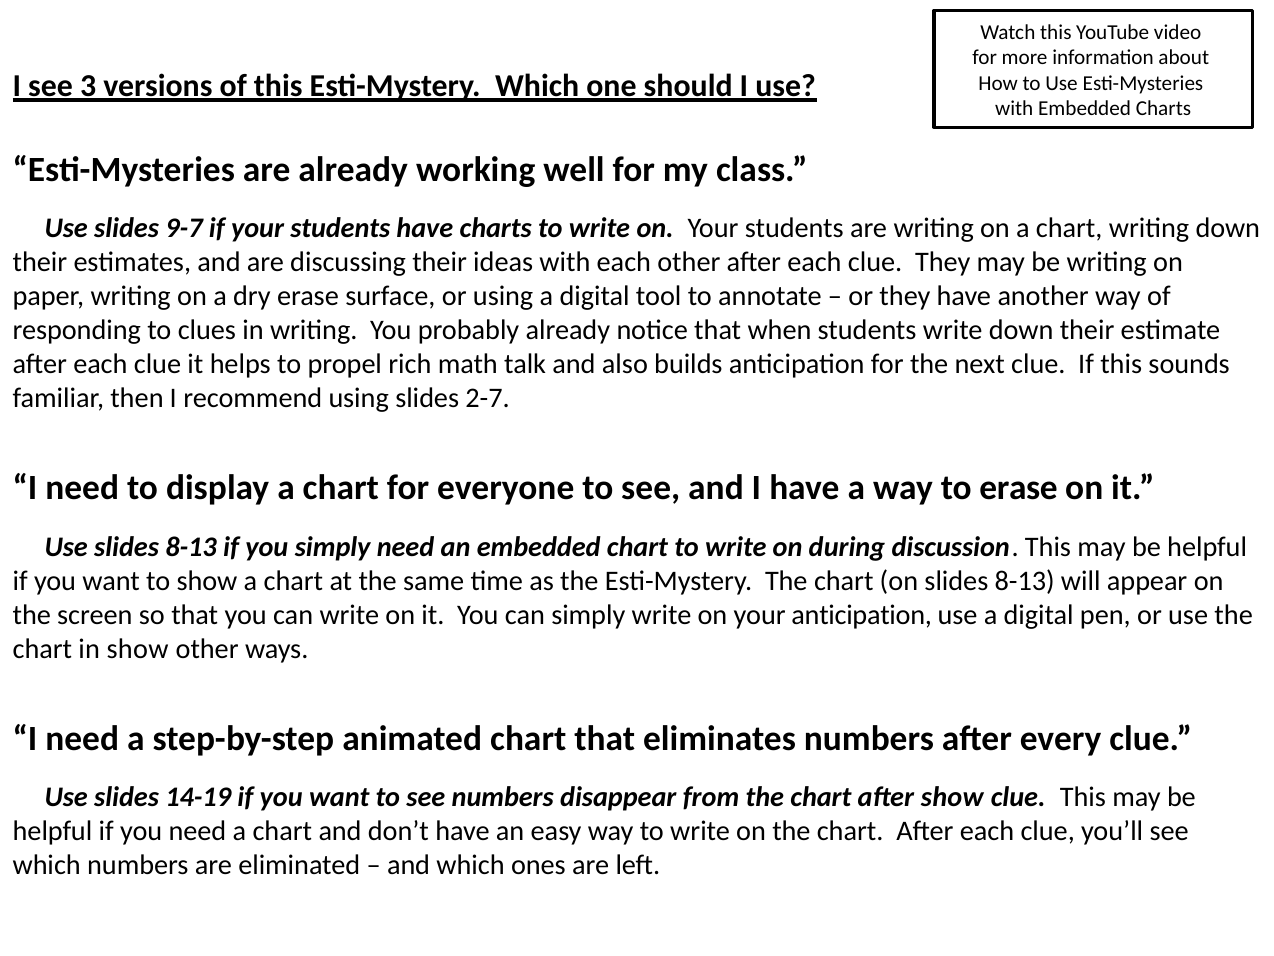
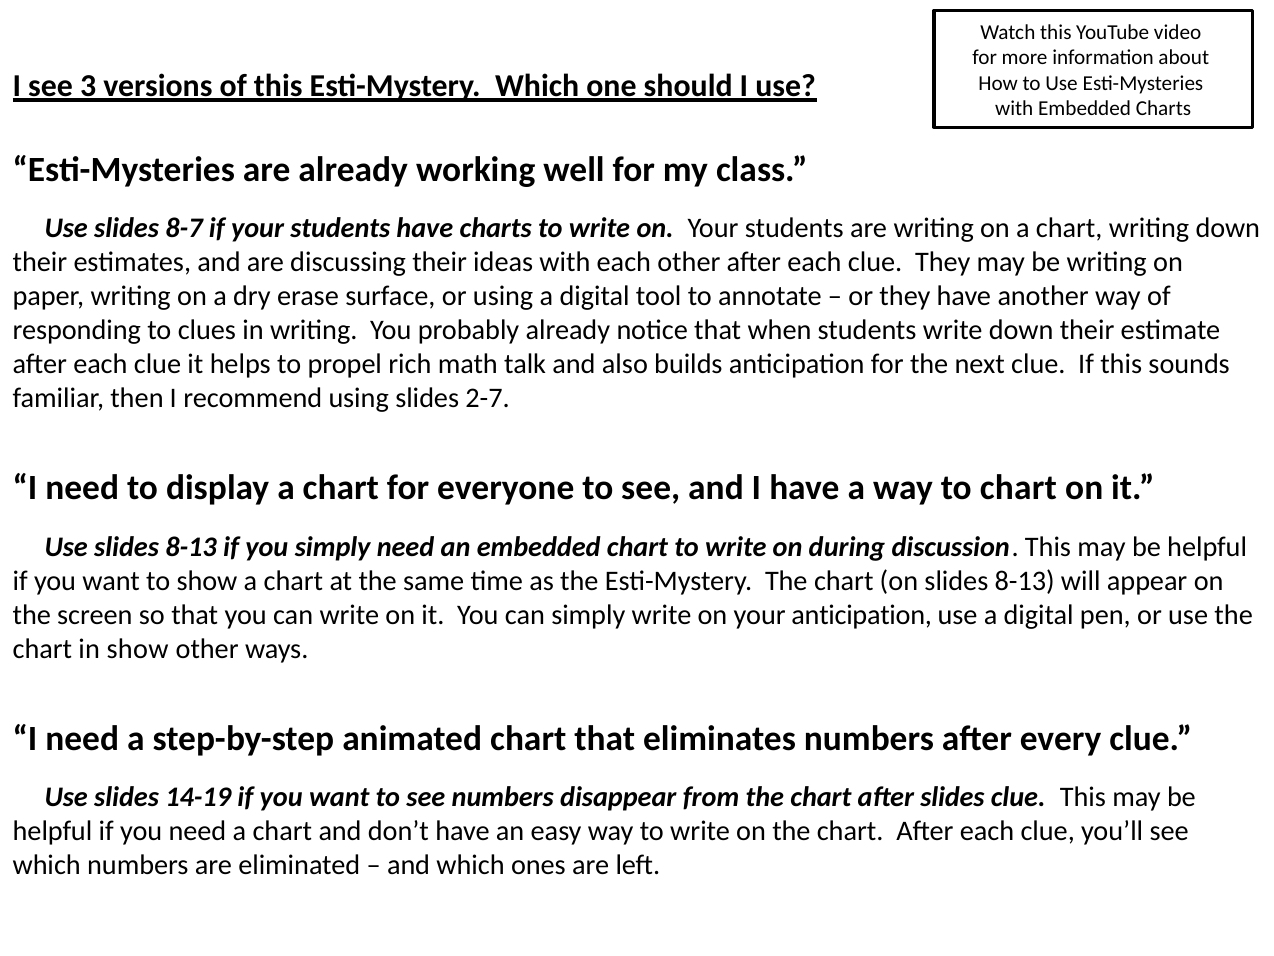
9-7: 9-7 -> 8-7
to erase: erase -> chart
after show: show -> slides
